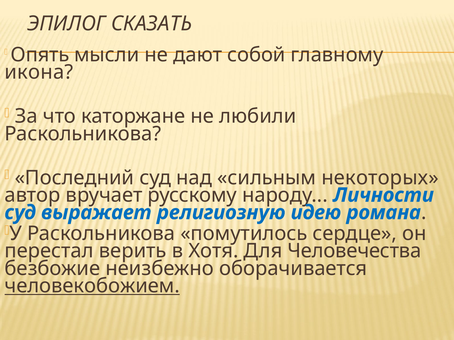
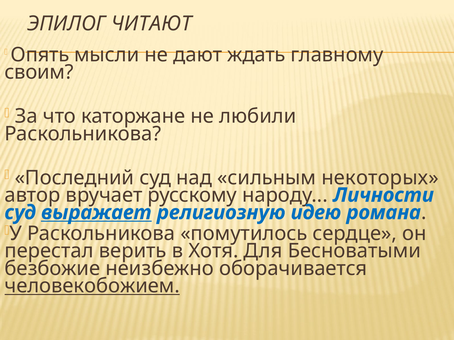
СКАЗАТЬ: СКАЗАТЬ -> ЧИТАЮТ
собой: собой -> ждать
икона: икона -> своим
выражает underline: none -> present
Человечества: Человечества -> Бесноватыми
